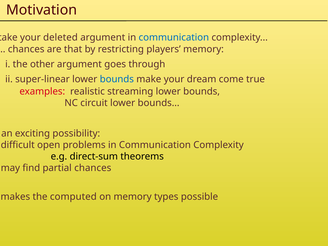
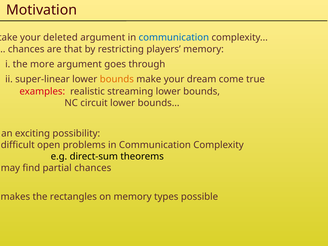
other: other -> more
bounds at (117, 79) colour: blue -> orange
computed: computed -> rectangles
